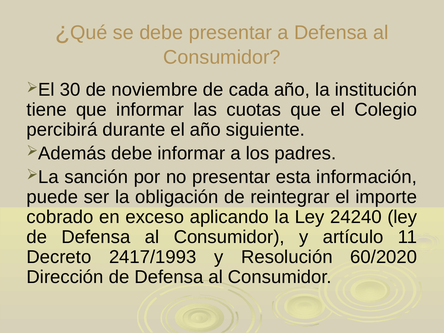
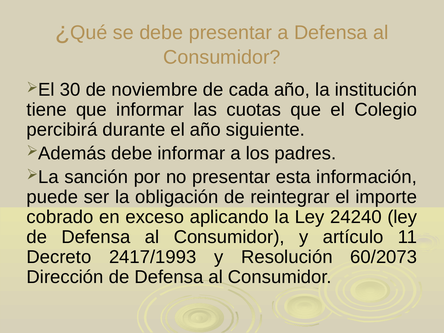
60/2020: 60/2020 -> 60/2073
